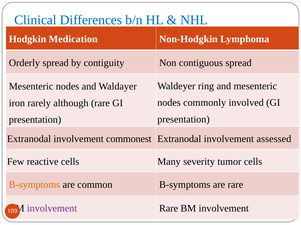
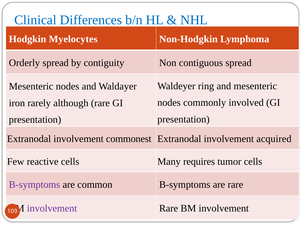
Medication: Medication -> Myelocytes
assessed: assessed -> acquired
severity: severity -> requires
B-symptoms at (34, 185) colour: orange -> purple
